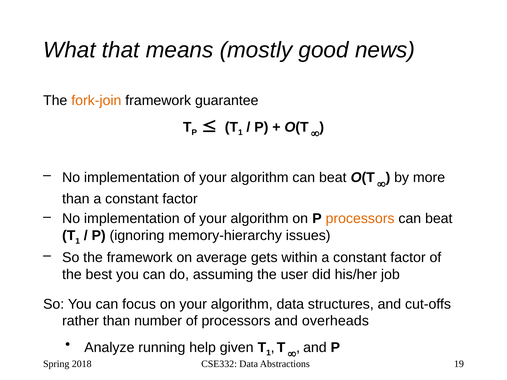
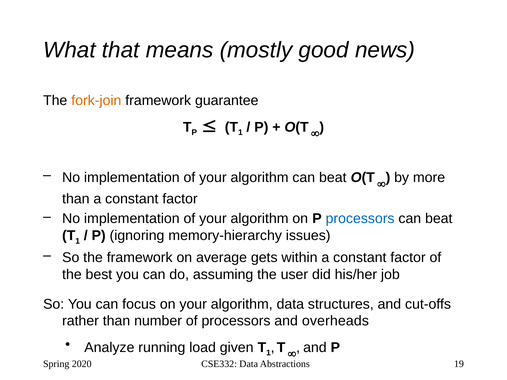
processors at (360, 219) colour: orange -> blue
help: help -> load
2018: 2018 -> 2020
